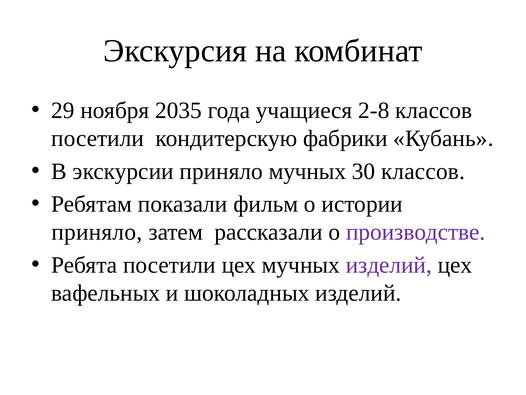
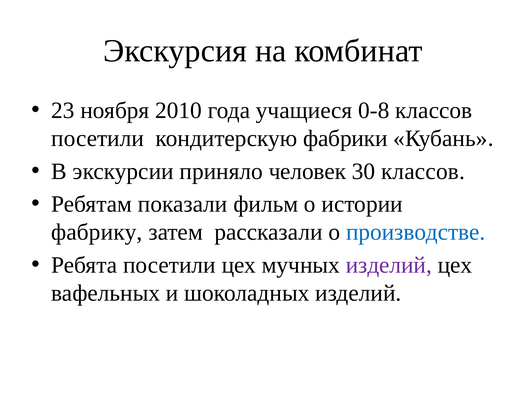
29: 29 -> 23
2035: 2035 -> 2010
2-8: 2-8 -> 0-8
приняло мучных: мучных -> человек
приняло at (97, 232): приняло -> фабрику
производстве colour: purple -> blue
